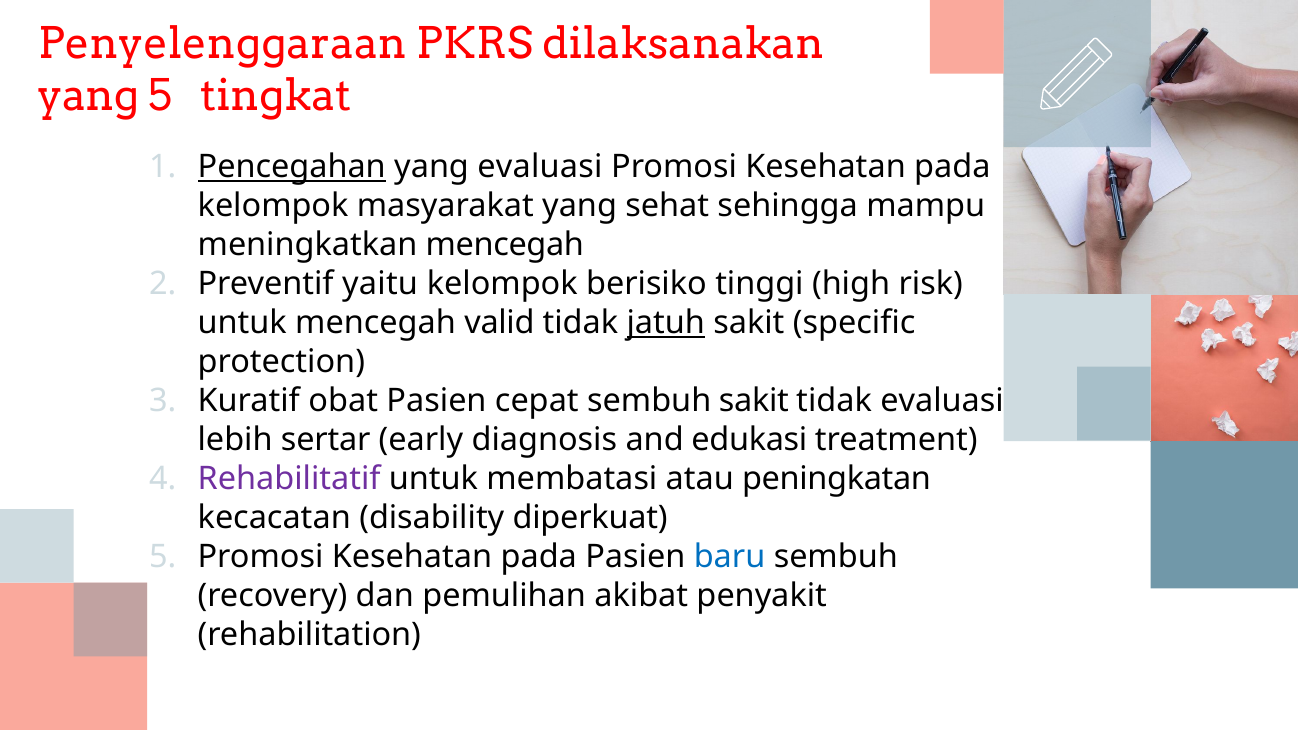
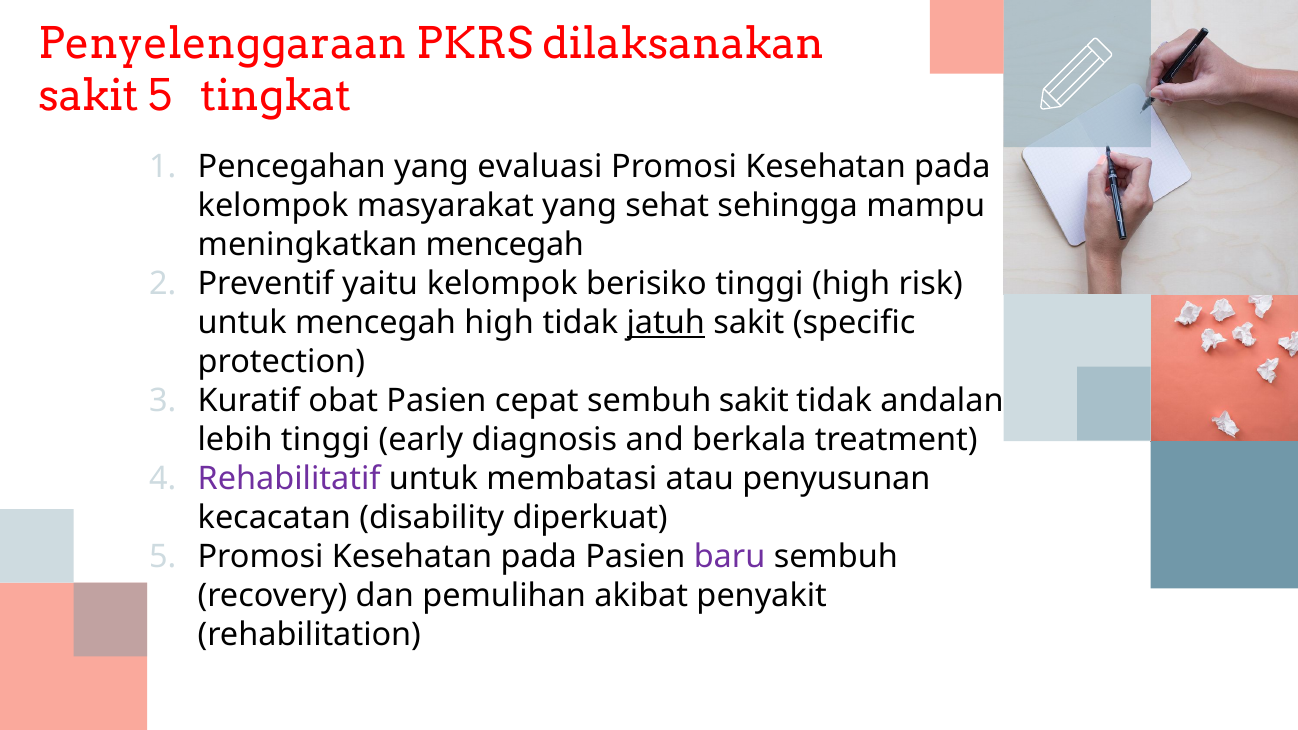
yang at (89, 97): yang -> sakit
Pencegahan underline: present -> none
mencegah valid: valid -> high
tidak evaluasi: evaluasi -> andalan
lebih sertar: sertar -> tinggi
edukasi: edukasi -> berkala
peningkatan: peningkatan -> penyusunan
baru colour: blue -> purple
